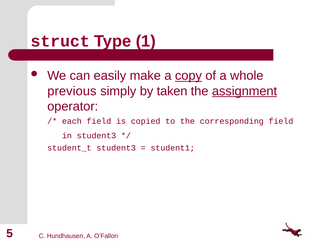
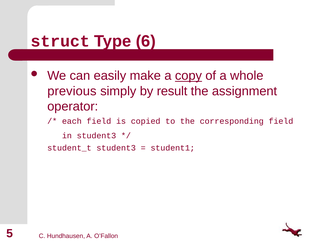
1: 1 -> 6
taken: taken -> result
assignment underline: present -> none
